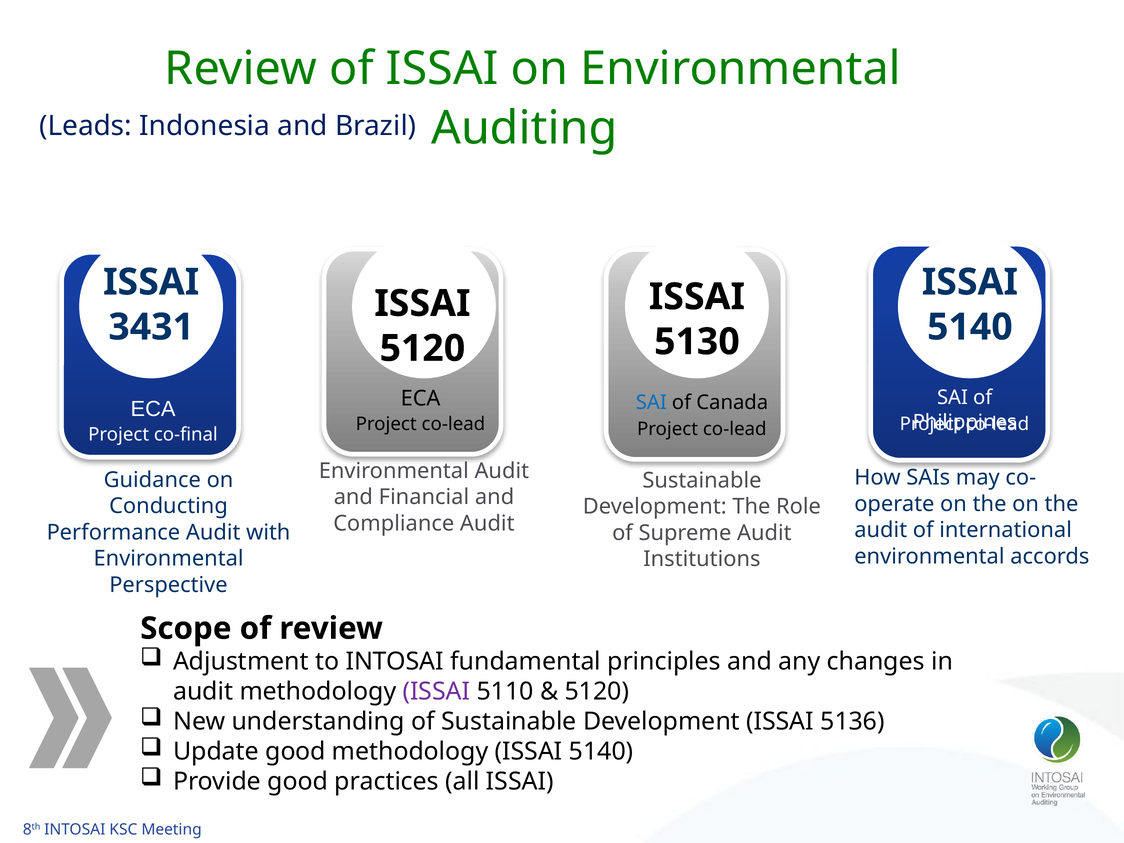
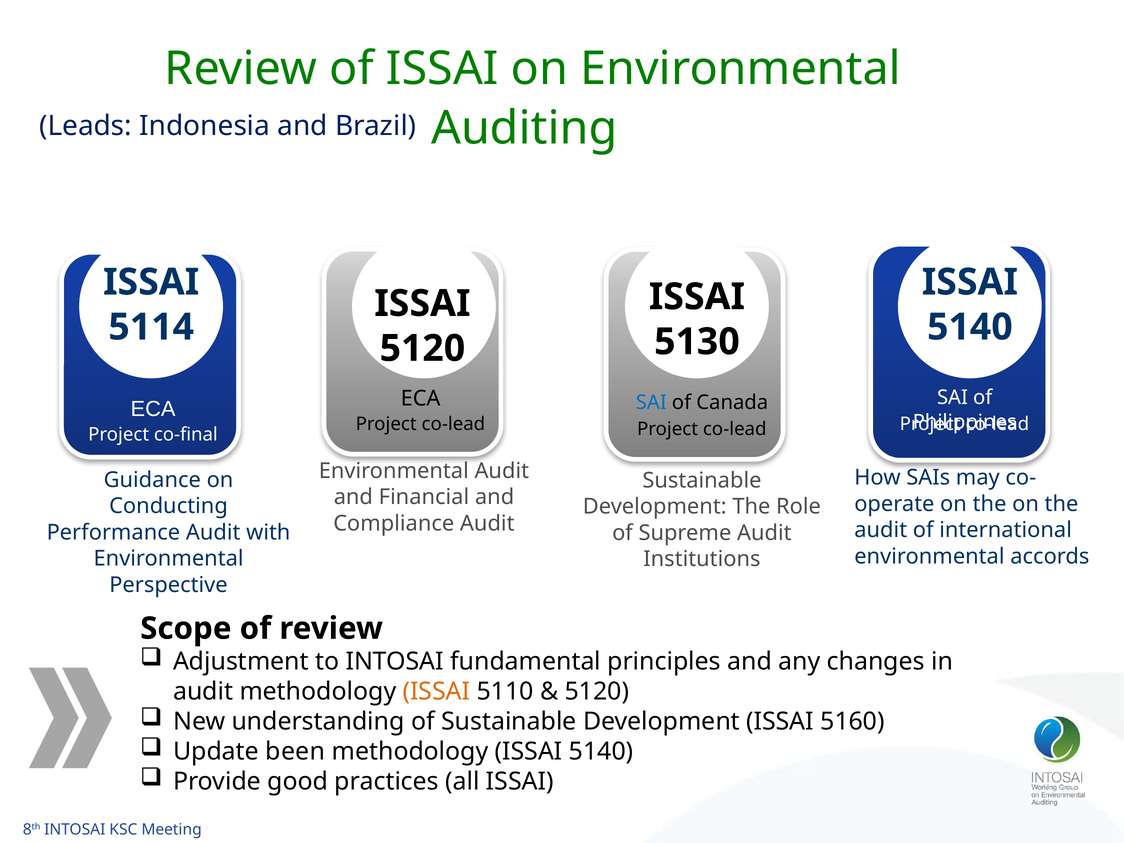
3431: 3431 -> 5114
ISSAI at (436, 692) colour: purple -> orange
5136: 5136 -> 5160
Update good: good -> been
